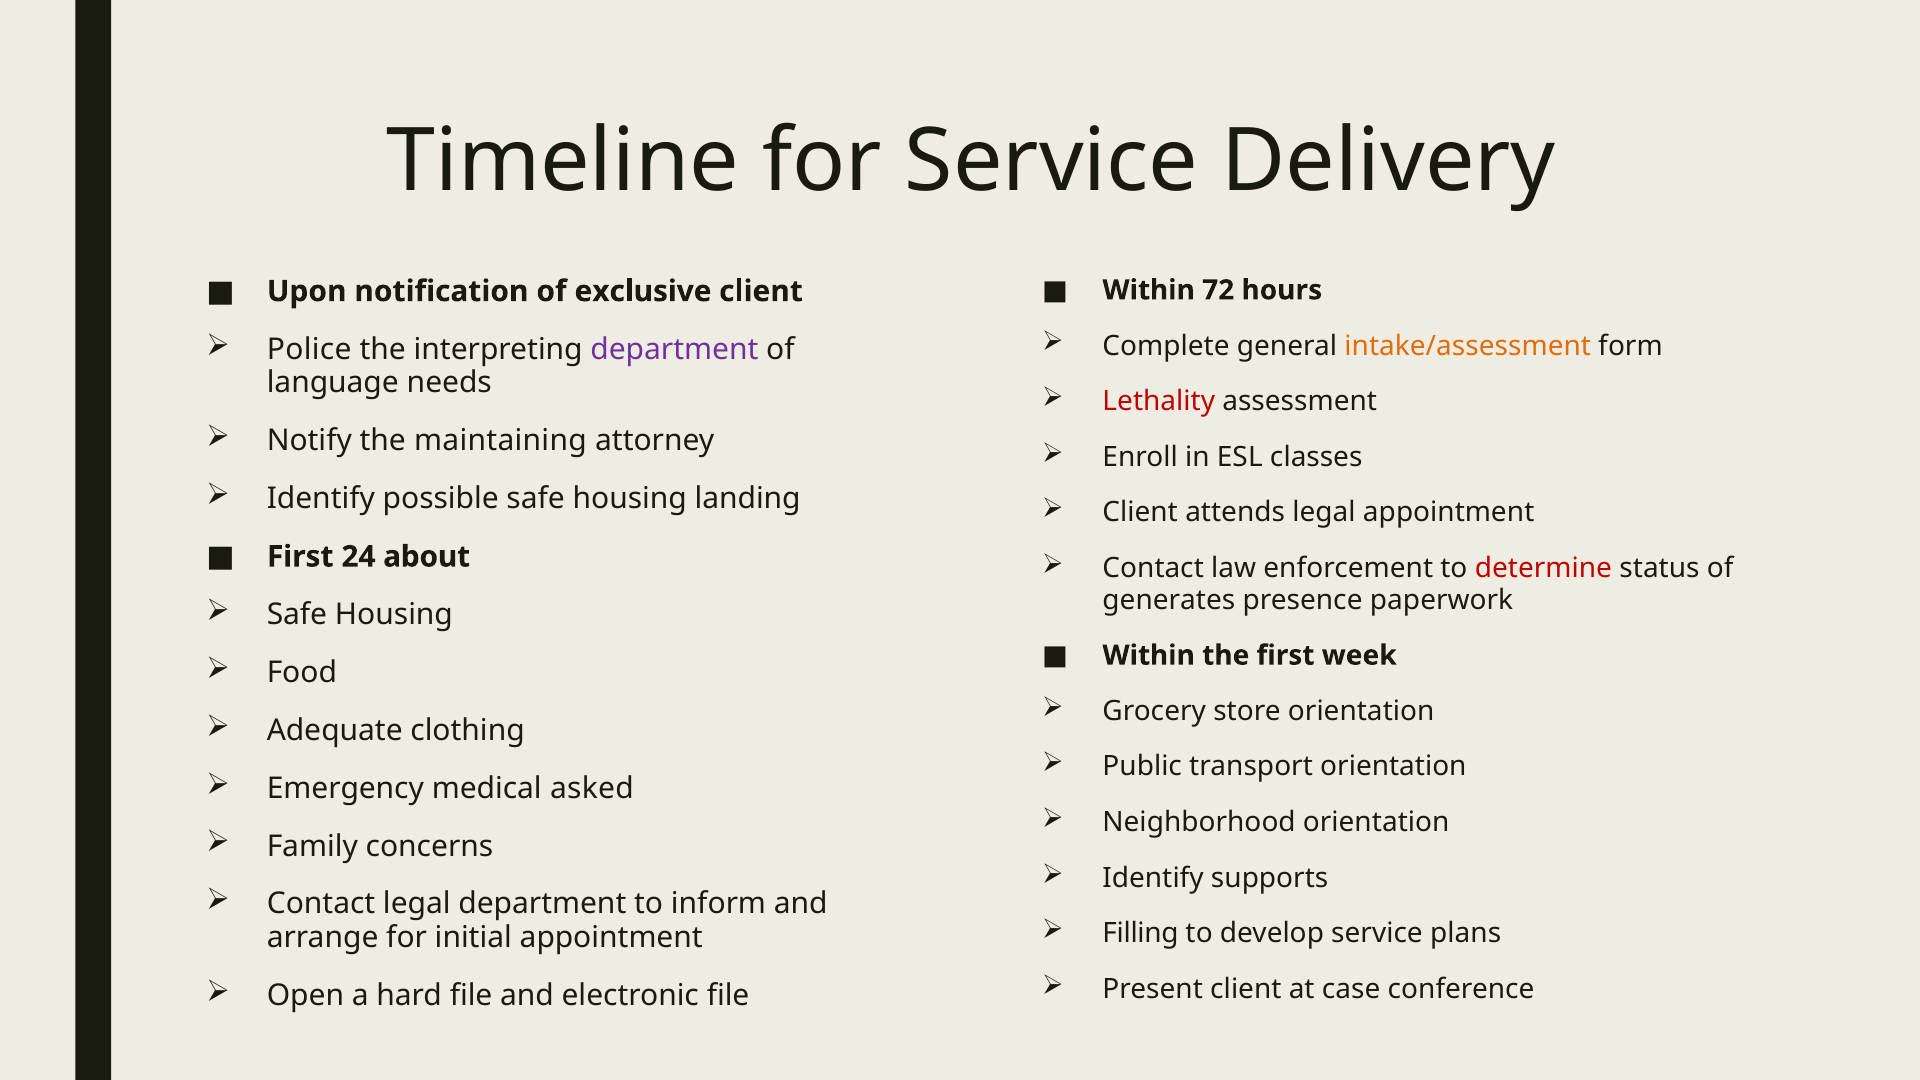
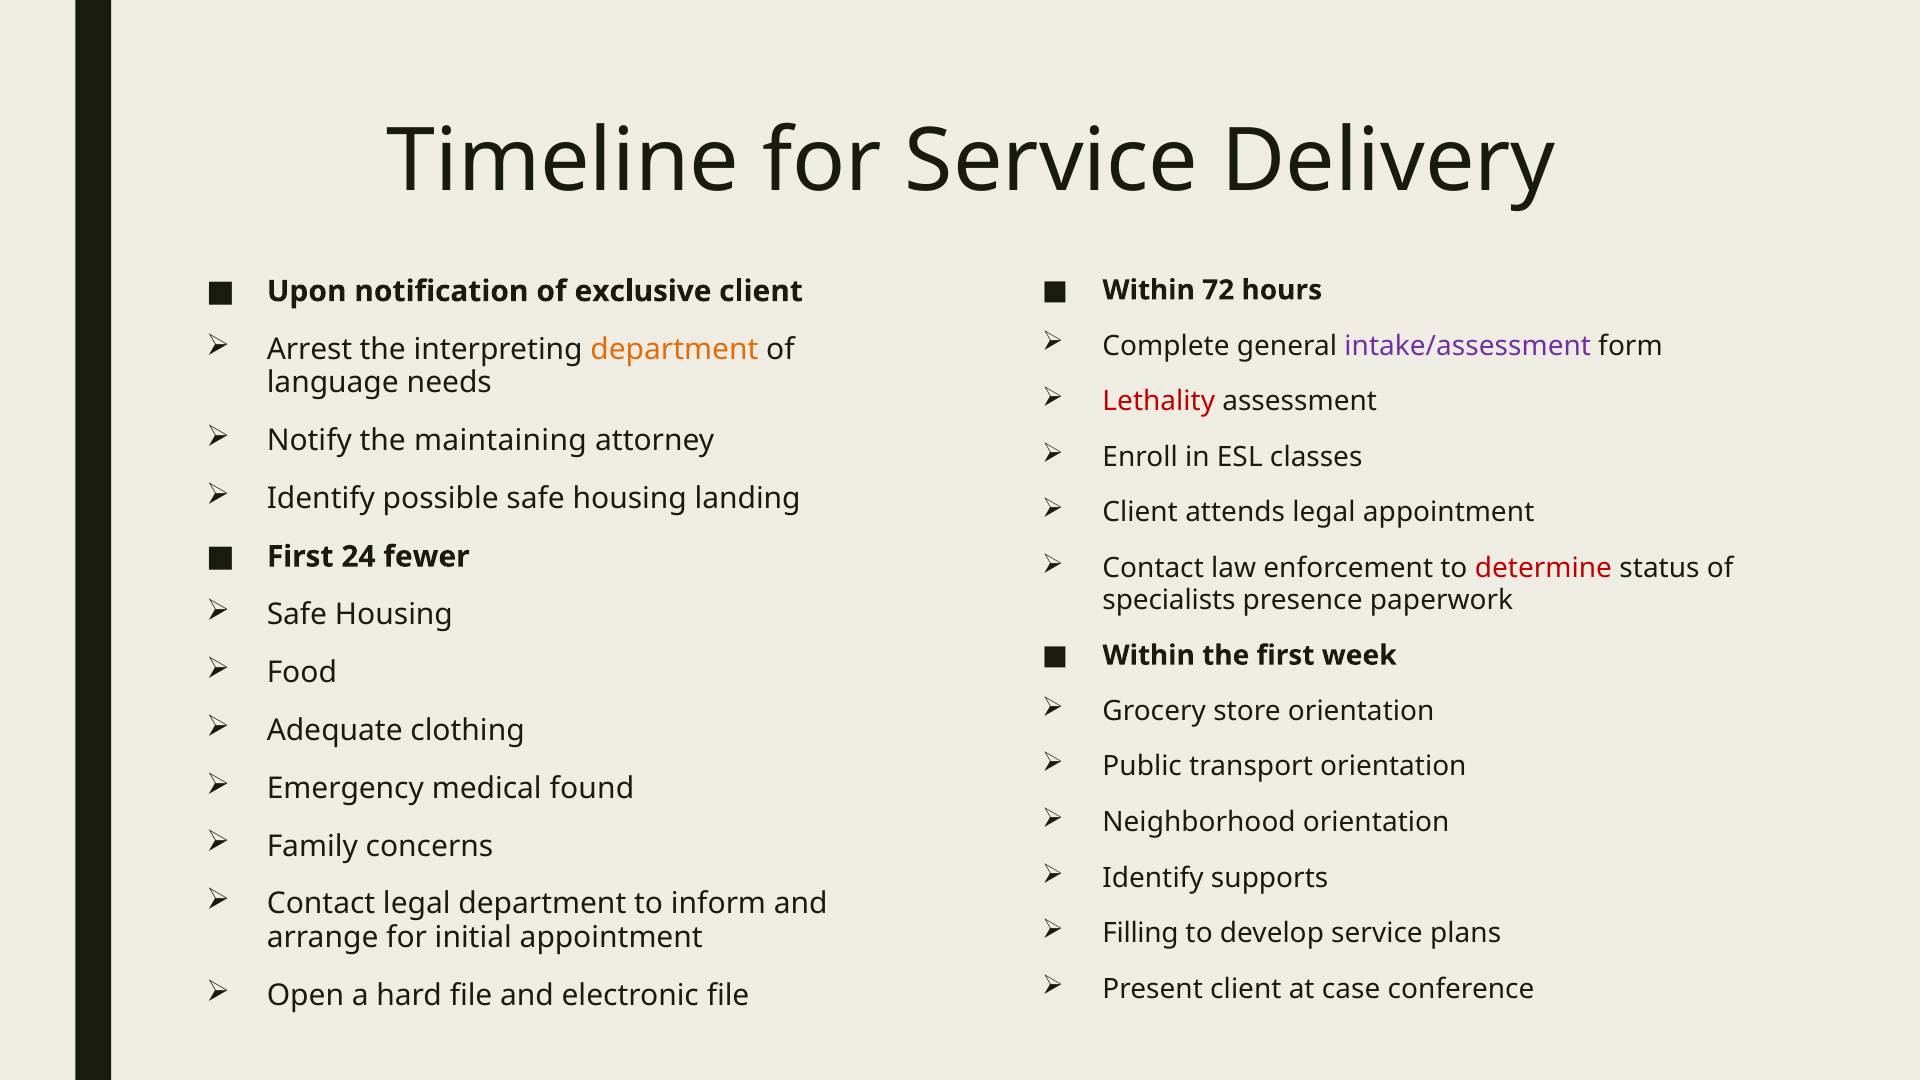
intake/assessment colour: orange -> purple
Police: Police -> Arrest
department at (674, 349) colour: purple -> orange
about: about -> fewer
generates: generates -> specialists
asked: asked -> found
